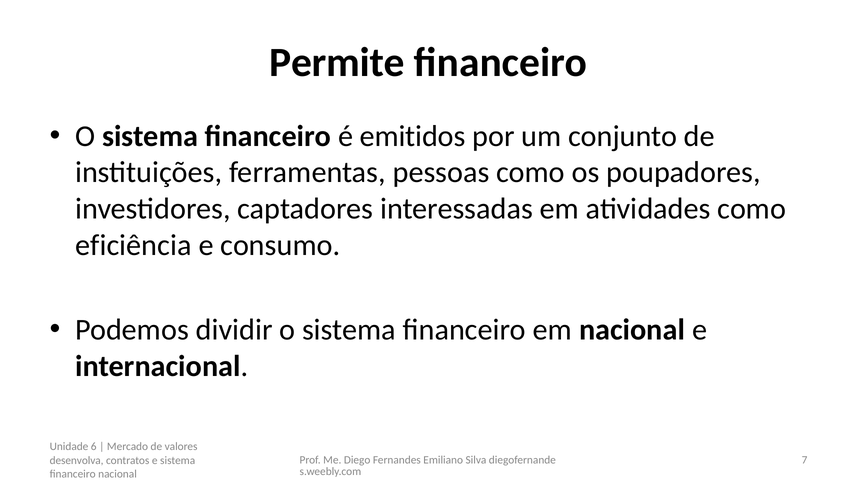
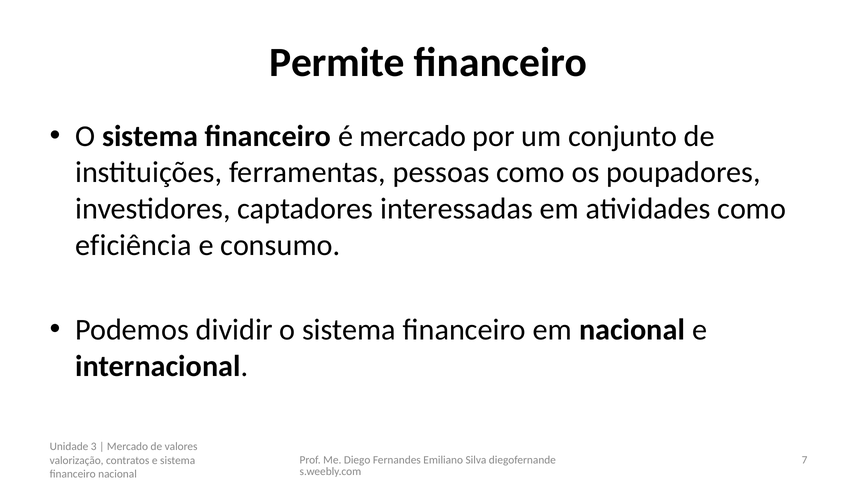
é emitidos: emitidos -> mercado
6: 6 -> 3
desenvolva: desenvolva -> valorização
